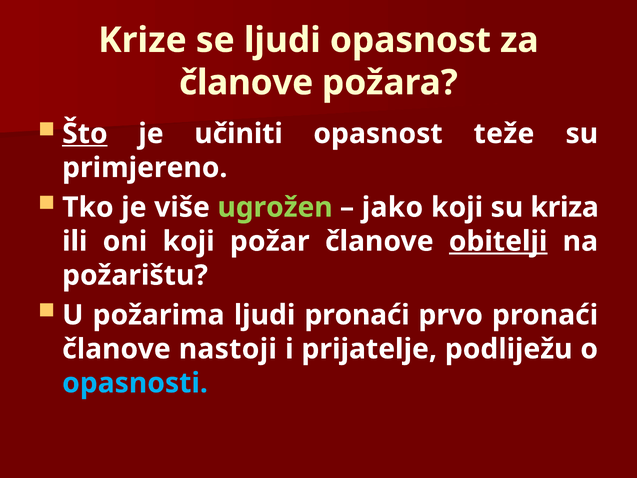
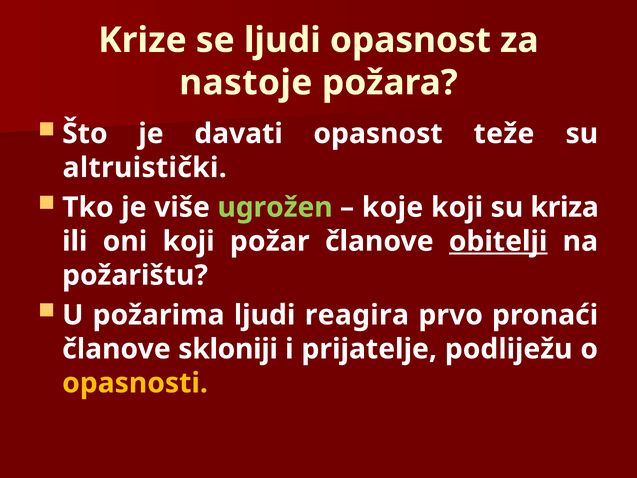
članove at (246, 83): članove -> nastoje
Što underline: present -> none
učiniti: učiniti -> davati
primjereno: primjereno -> altruistički
jako: jako -> koje
ljudi pronaći: pronaći -> reagira
nastoji: nastoji -> skloniji
opasnosti colour: light blue -> yellow
